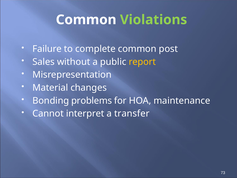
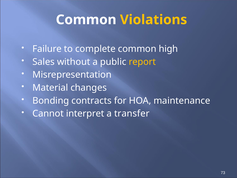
Violations colour: light green -> yellow
post: post -> high
problems: problems -> contracts
